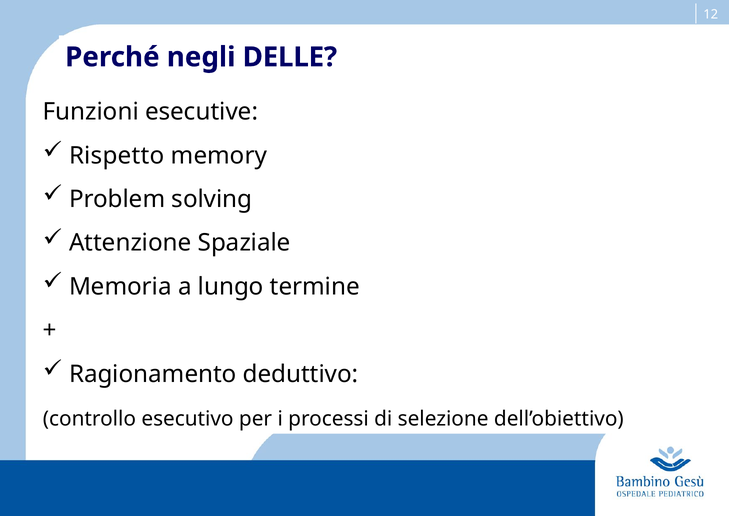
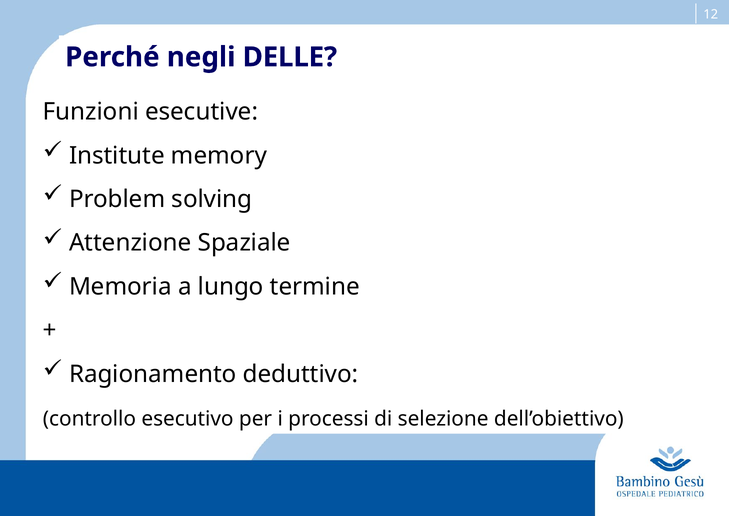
Rispetto: Rispetto -> Institute
